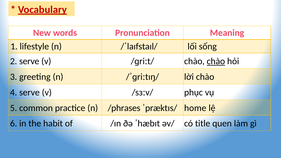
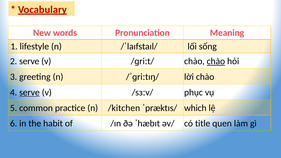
serve at (29, 92) underline: none -> present
/phrases: /phrases -> /kitchen
home: home -> which
